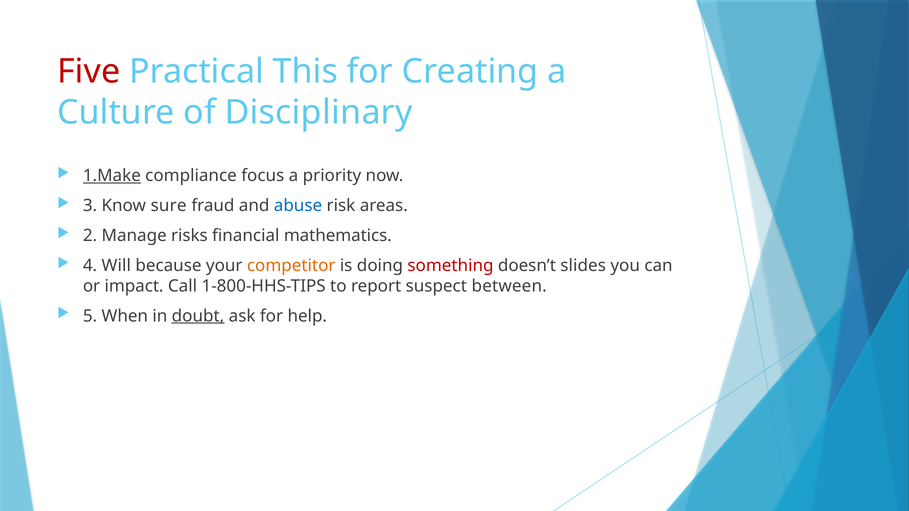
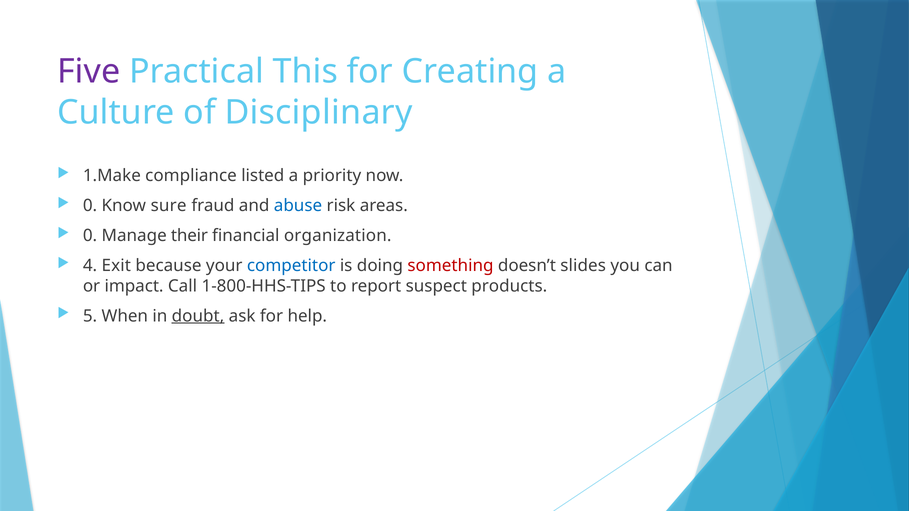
Five colour: red -> purple
1.Make underline: present -> none
focus: focus -> listed
3 at (90, 206): 3 -> 0
2 at (90, 236): 2 -> 0
risks: risks -> their
mathematics: mathematics -> organization
Will: Will -> Exit
competitor colour: orange -> blue
between: between -> products
